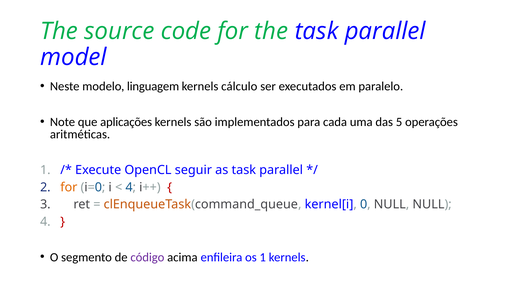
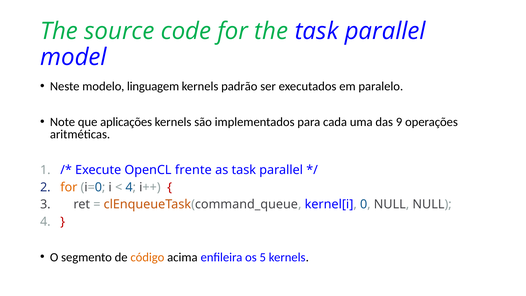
cálculo: cálculo -> padrão
5: 5 -> 9
seguir: seguir -> frente
código colour: purple -> orange
os 1: 1 -> 5
